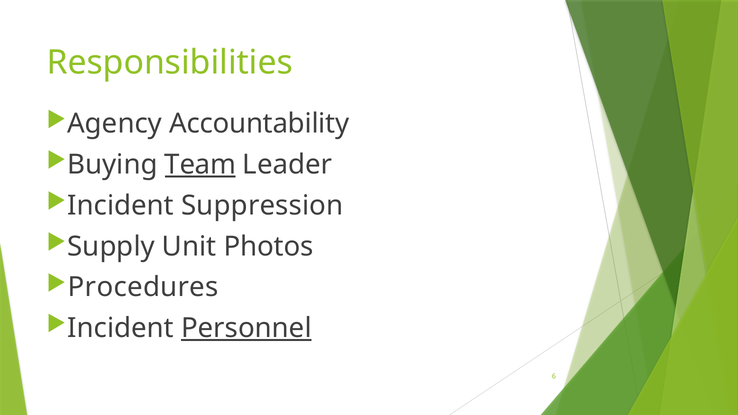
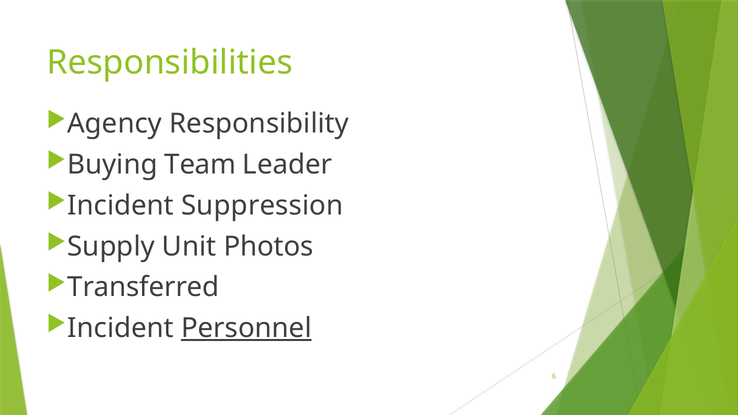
Accountability: Accountability -> Responsibility
Team underline: present -> none
Procedures: Procedures -> Transferred
